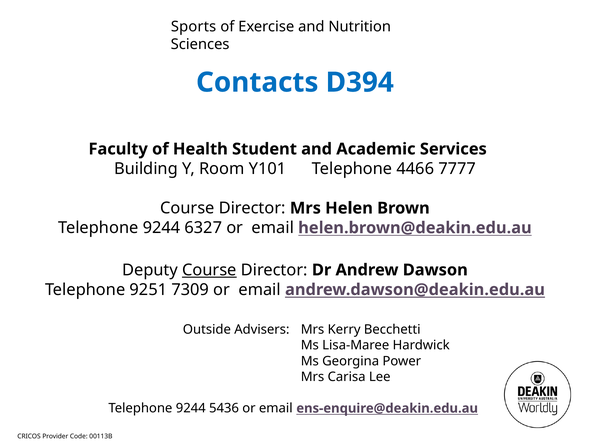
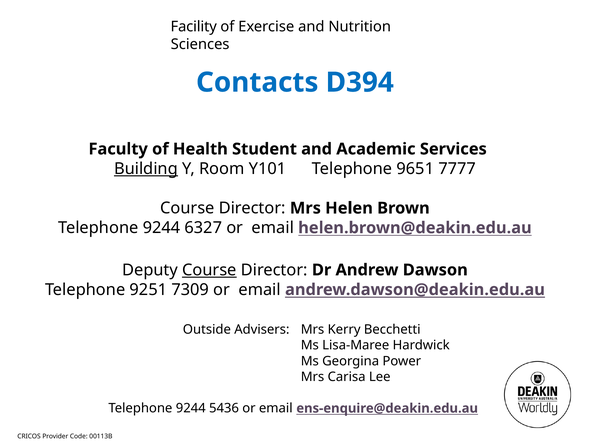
Sports: Sports -> Facility
Building underline: none -> present
4466: 4466 -> 9651
